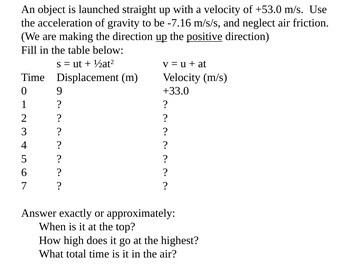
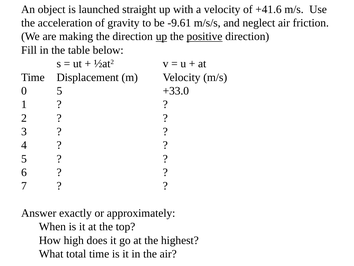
+53.0: +53.0 -> +41.6
-7.16: -7.16 -> -9.61
0 9: 9 -> 5
